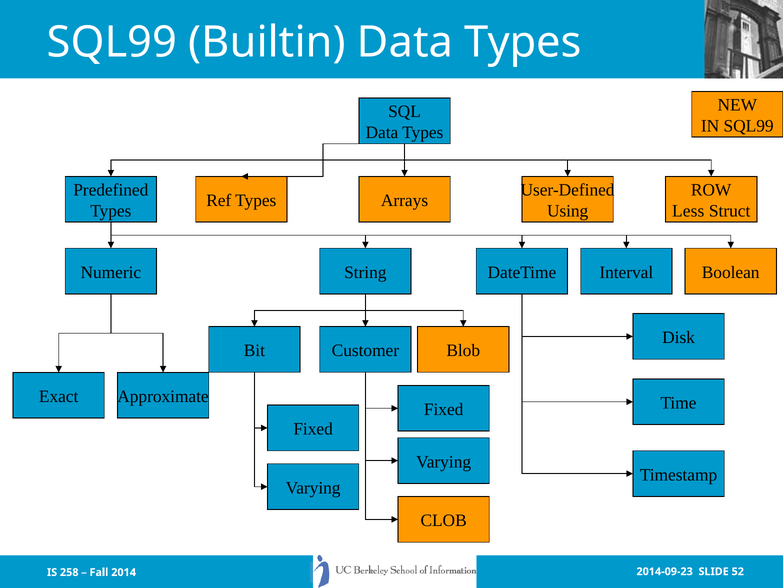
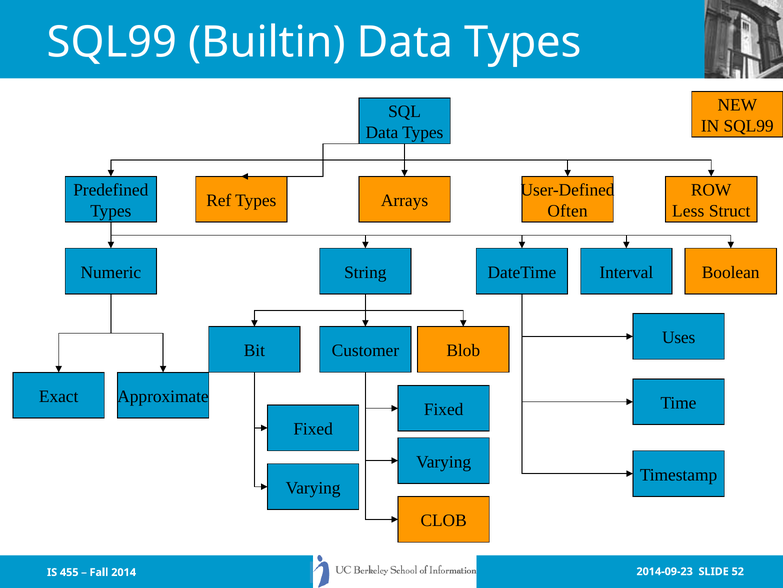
Using: Using -> Often
Disk: Disk -> Uses
258: 258 -> 455
